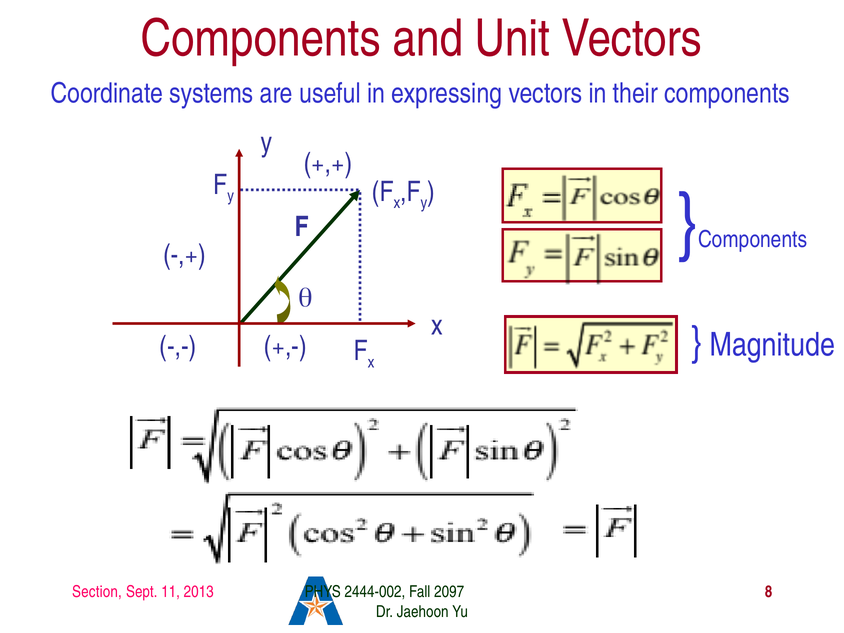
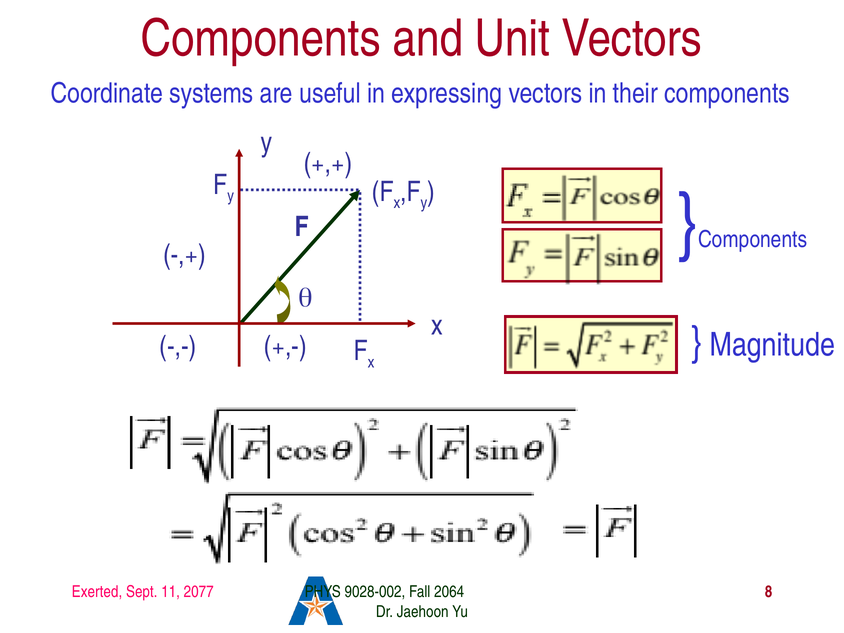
Section: Section -> Exerted
2013: 2013 -> 2077
2444-002: 2444-002 -> 9028-002
2097: 2097 -> 2064
